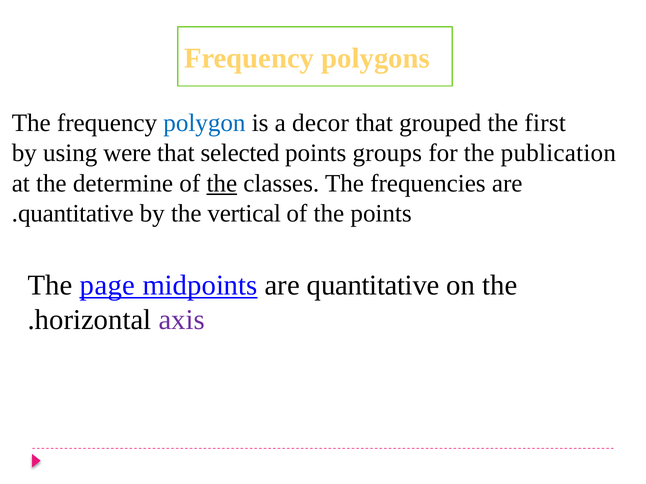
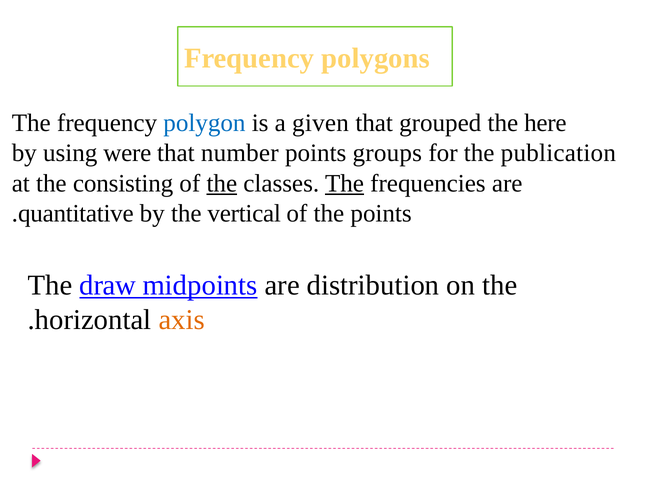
decor: decor -> given
first: first -> here
selected: selected -> number
determine: determine -> consisting
The at (345, 184) underline: none -> present
page: page -> draw
midpoints are quantitative: quantitative -> distribution
axis colour: purple -> orange
